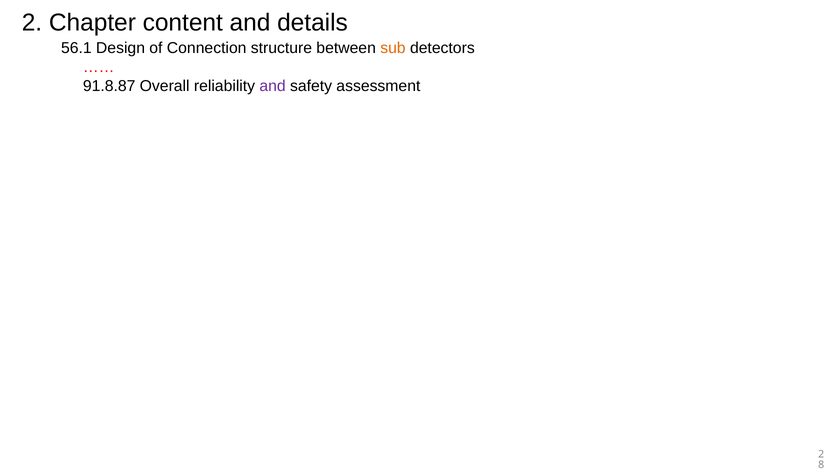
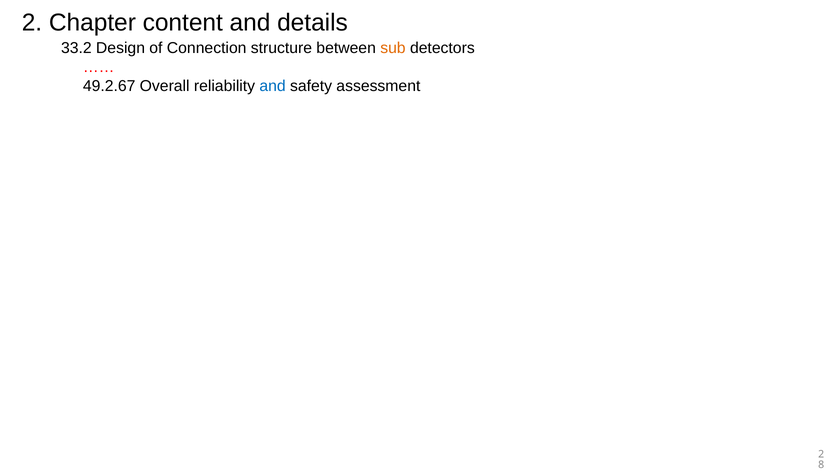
56.1: 56.1 -> 33.2
91.8.87: 91.8.87 -> 49.2.67
and at (273, 86) colour: purple -> blue
